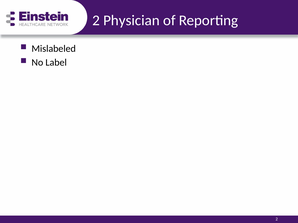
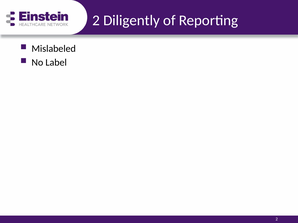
Physician: Physician -> Diligently
